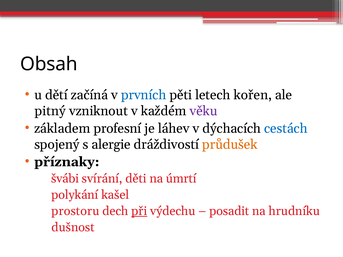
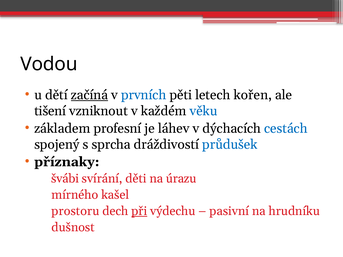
Obsah: Obsah -> Vodou
začíná underline: none -> present
pitný: pitný -> tišení
věku colour: purple -> blue
alergie: alergie -> sprcha
průdušek colour: orange -> blue
úmrtí: úmrtí -> úrazu
polykání: polykání -> mírného
posadit: posadit -> pasivní
